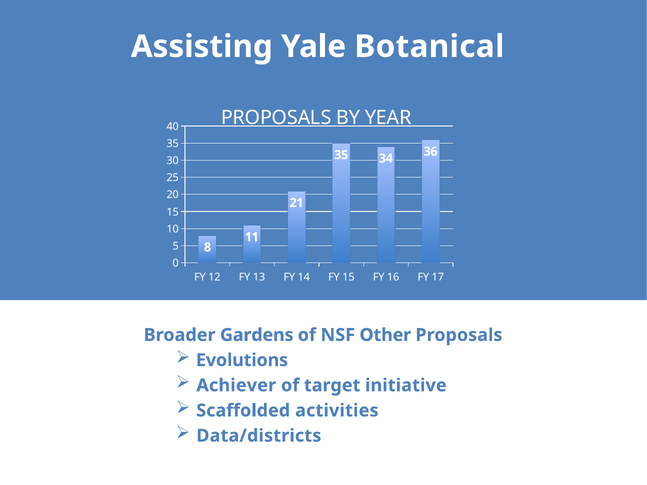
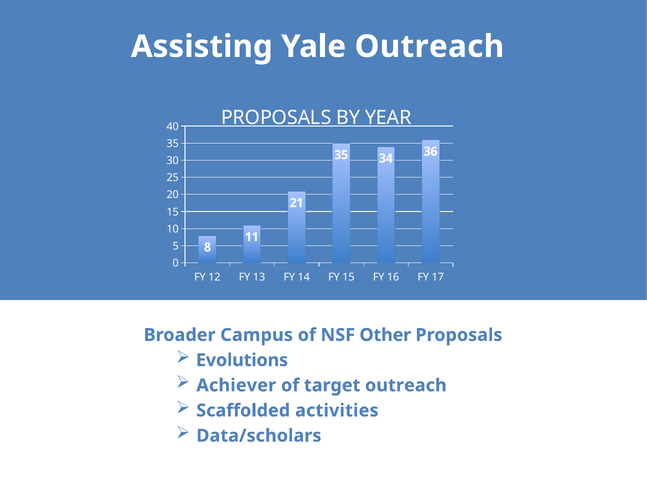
Yale Botanical: Botanical -> Outreach
Gardens: Gardens -> Campus
target initiative: initiative -> outreach
Data/districts: Data/districts -> Data/scholars
